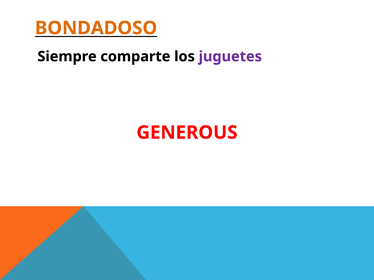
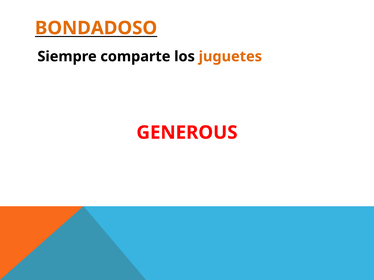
juguetes colour: purple -> orange
